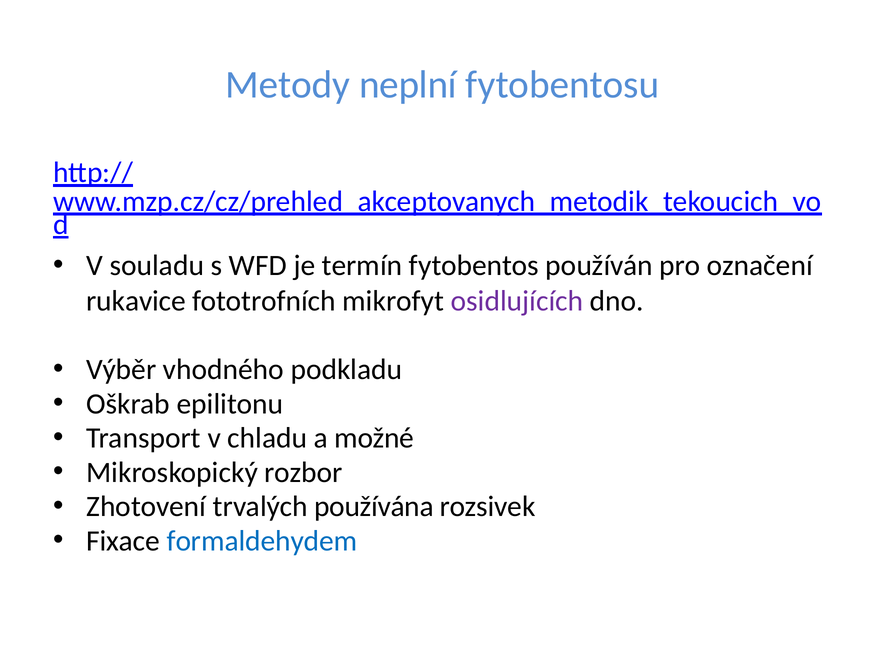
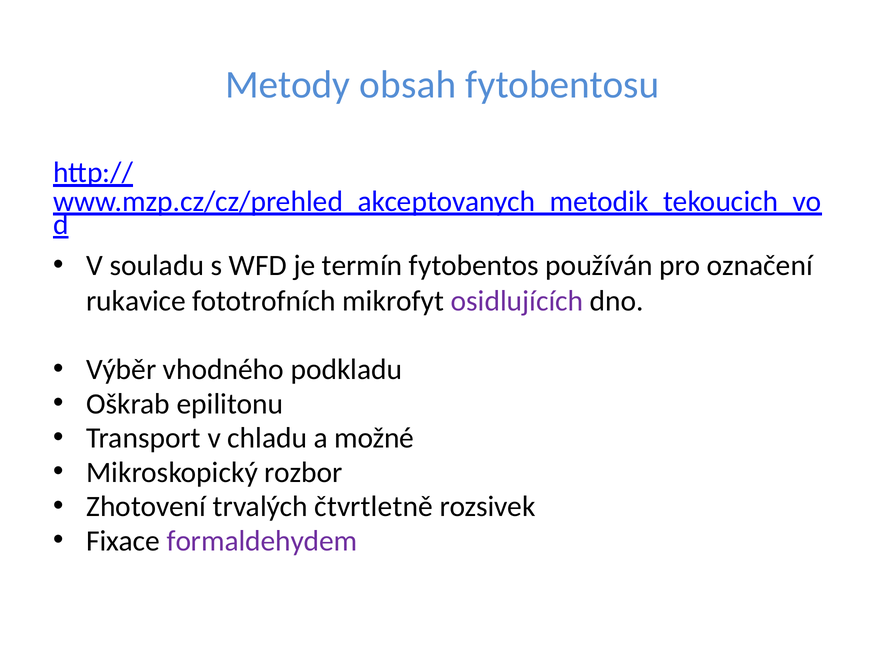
neplní: neplní -> obsah
používána: používána -> čtvrtletně
formaldehydem colour: blue -> purple
